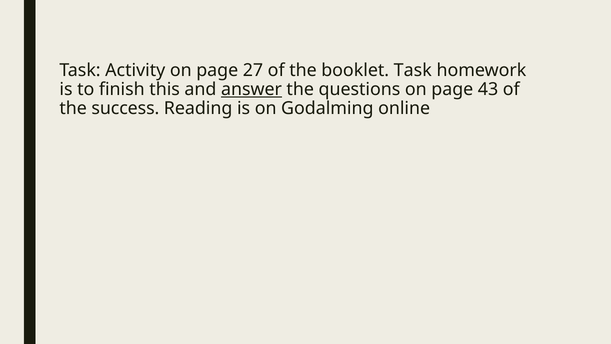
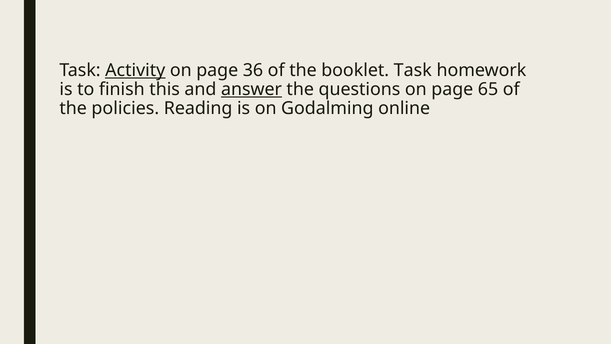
Activity underline: none -> present
27: 27 -> 36
43: 43 -> 65
success: success -> policies
